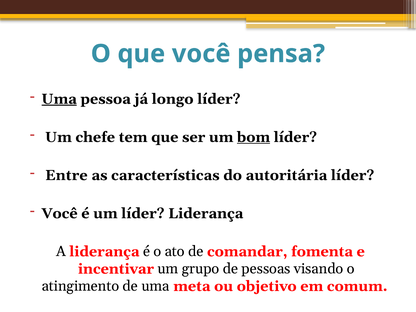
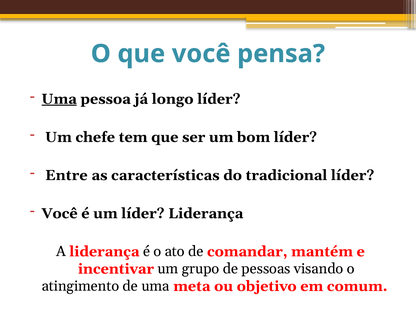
bom underline: present -> none
autoritária: autoritária -> tradicional
fomenta: fomenta -> mantém
